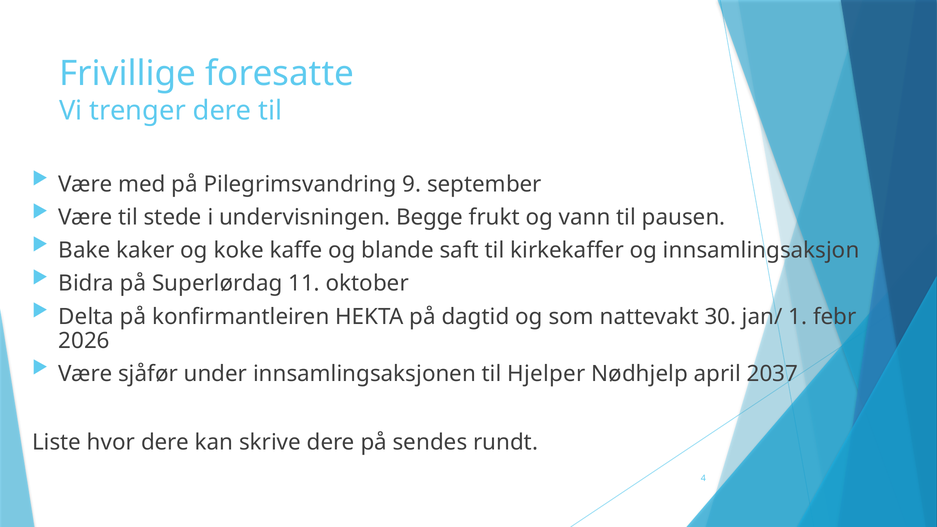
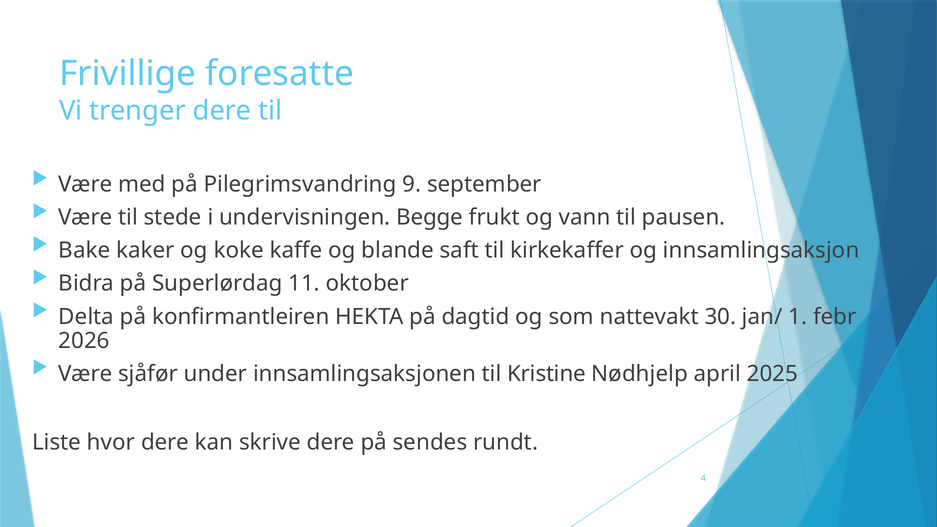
Hjelper: Hjelper -> Kristine
2037: 2037 -> 2025
